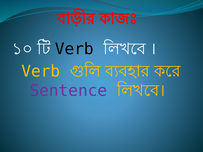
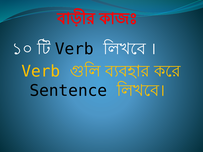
Sentence colour: purple -> black
